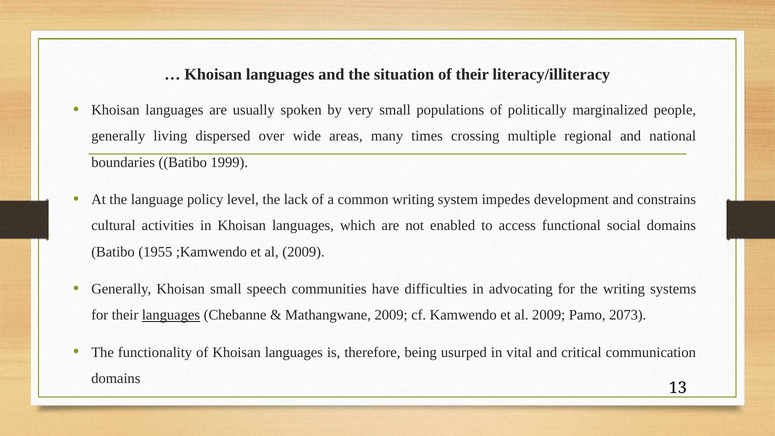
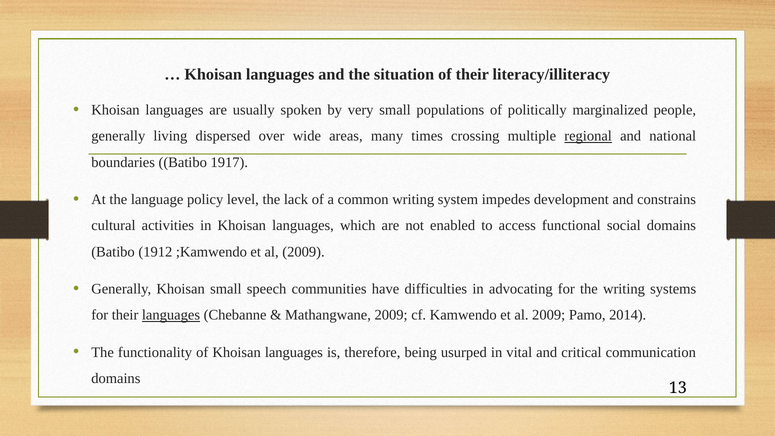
regional underline: none -> present
1999: 1999 -> 1917
1955: 1955 -> 1912
2073: 2073 -> 2014
